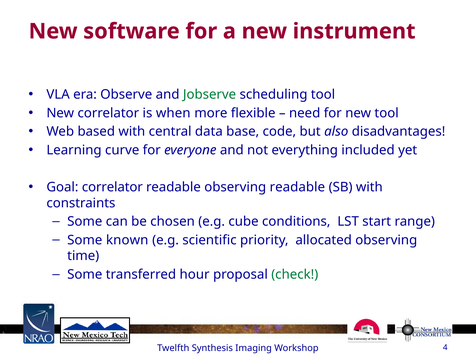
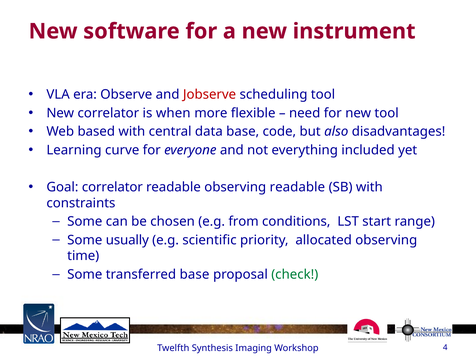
Jobserve colour: green -> red
cube: cube -> from
known: known -> usually
transferred hour: hour -> base
